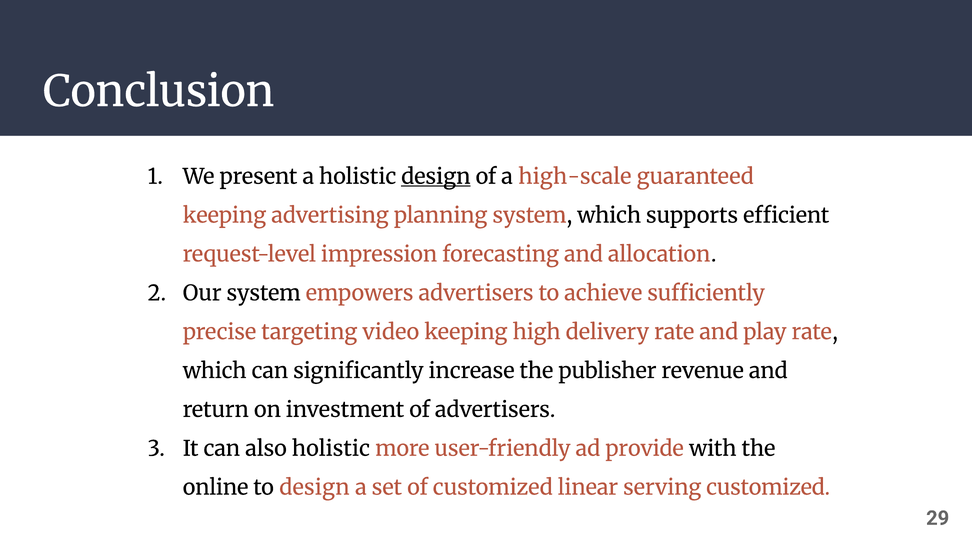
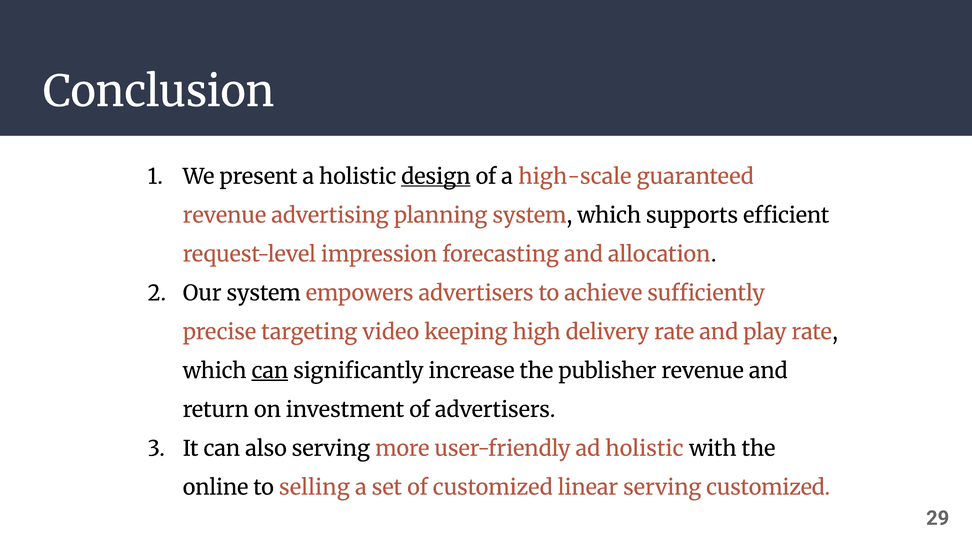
keeping at (225, 215): keeping -> revenue
can at (270, 371) underline: none -> present
also holistic: holistic -> serving
ad provide: provide -> holistic
to design: design -> selling
